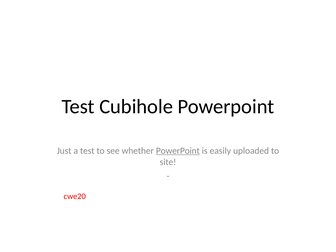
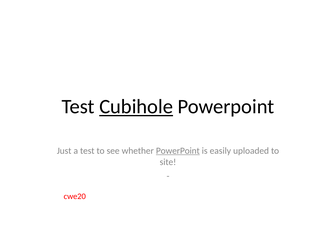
Cubihole underline: none -> present
